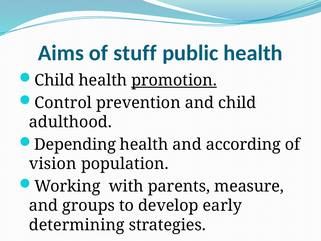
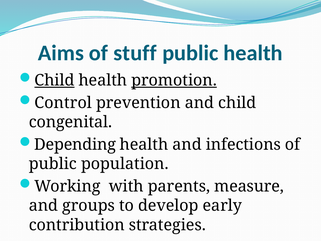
Child at (54, 80) underline: none -> present
adulthood: adulthood -> congenital
according: according -> infections
vision at (53, 164): vision -> public
determining: determining -> contribution
